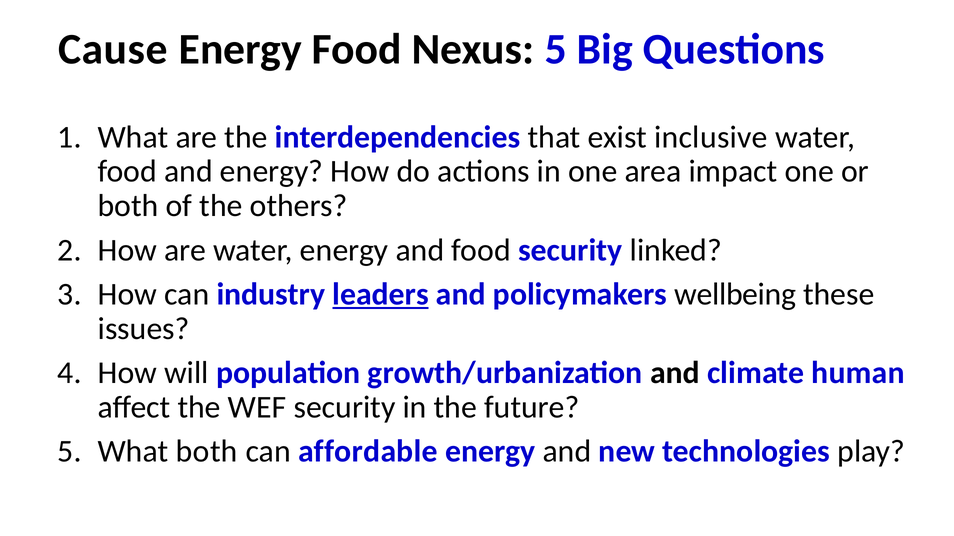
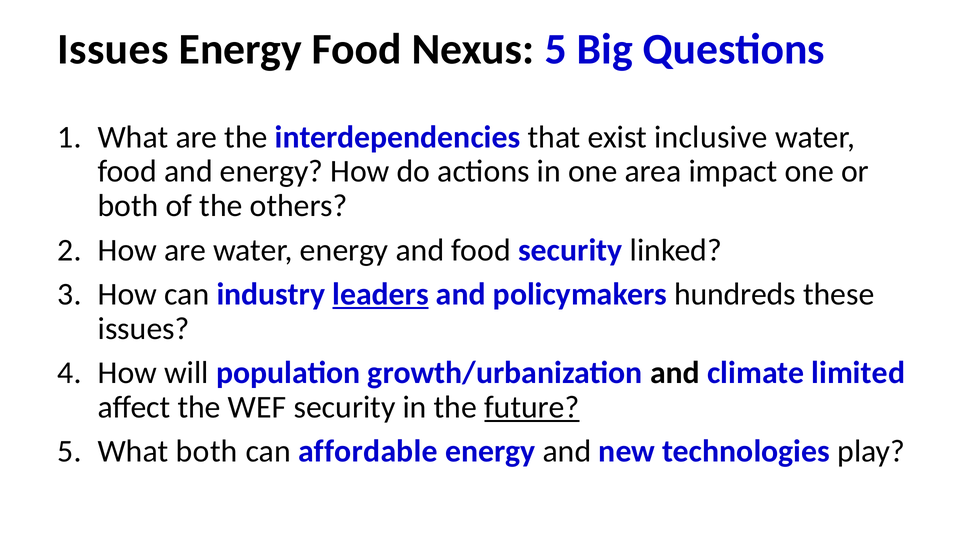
Cause at (113, 49): Cause -> Issues
wellbeing: wellbeing -> hundreds
human: human -> limited
future underline: none -> present
